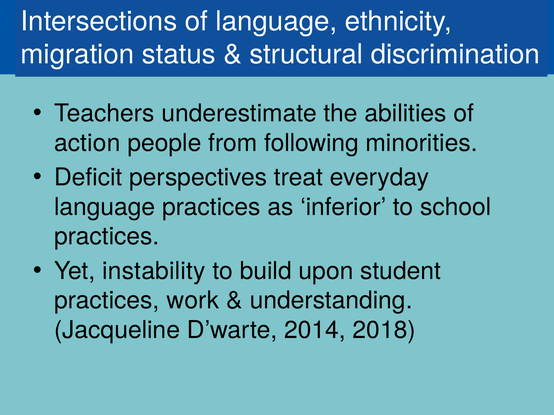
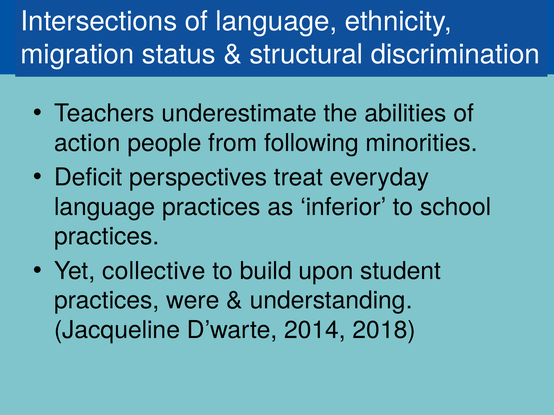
instability: instability -> collective
work: work -> were
